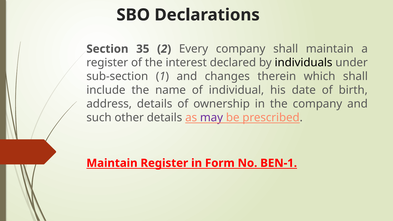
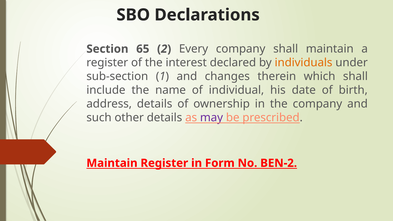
35: 35 -> 65
individuals colour: black -> orange
BEN-1: BEN-1 -> BEN-2
